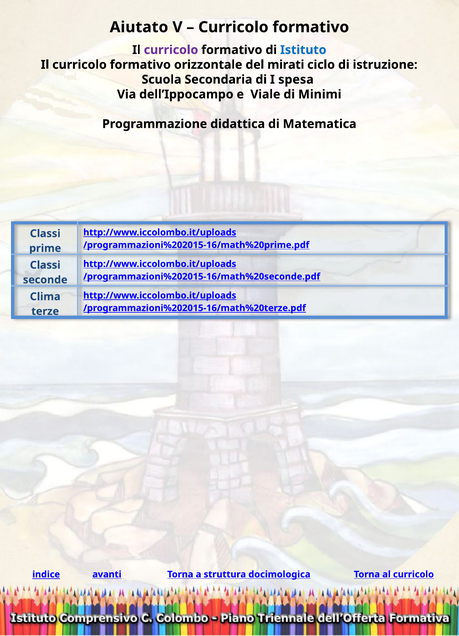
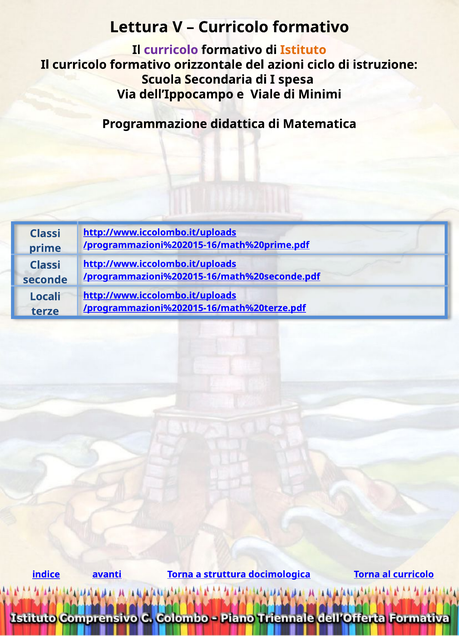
Aiutato: Aiutato -> Lettura
Istituto colour: blue -> orange
mirati: mirati -> azioni
Clima: Clima -> Locali
